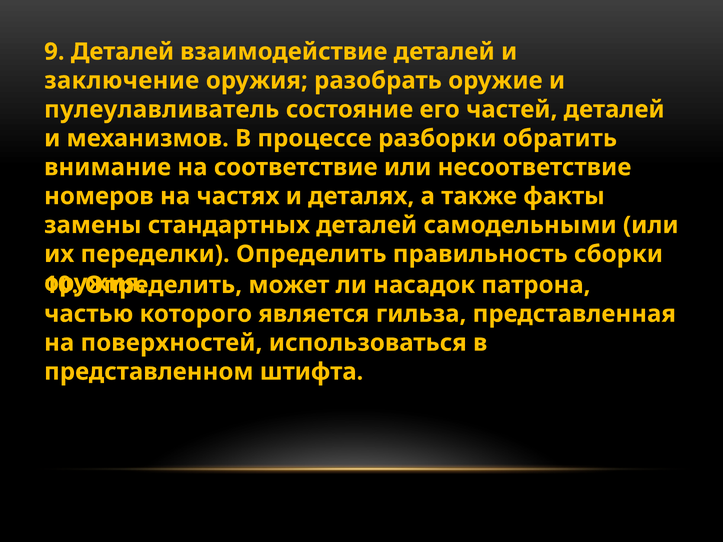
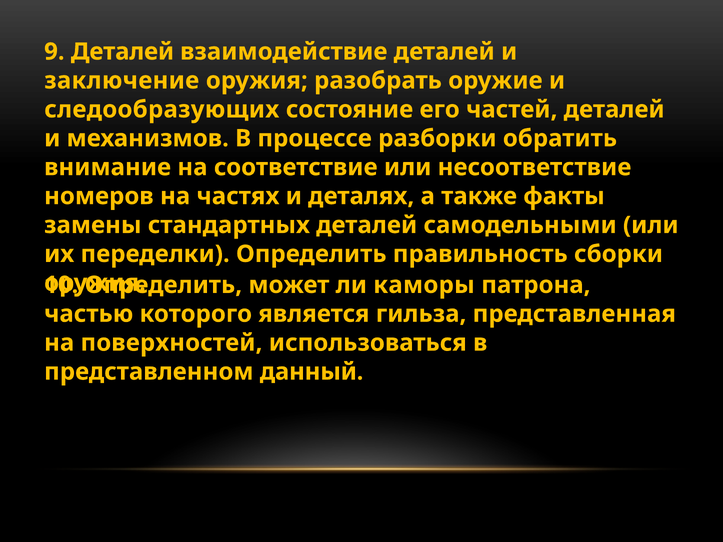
пулеулавливатель: пулеулавливатель -> следообразующих
насадок: насадок -> каморы
штифта: штифта -> данный
